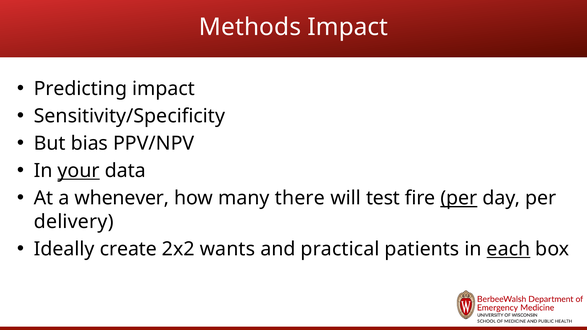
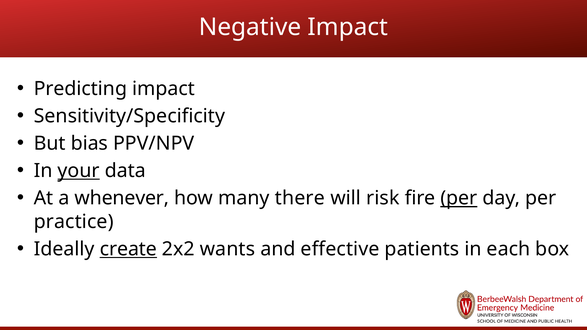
Methods: Methods -> Negative
test: test -> risk
delivery: delivery -> practice
create underline: none -> present
practical: practical -> effective
each underline: present -> none
